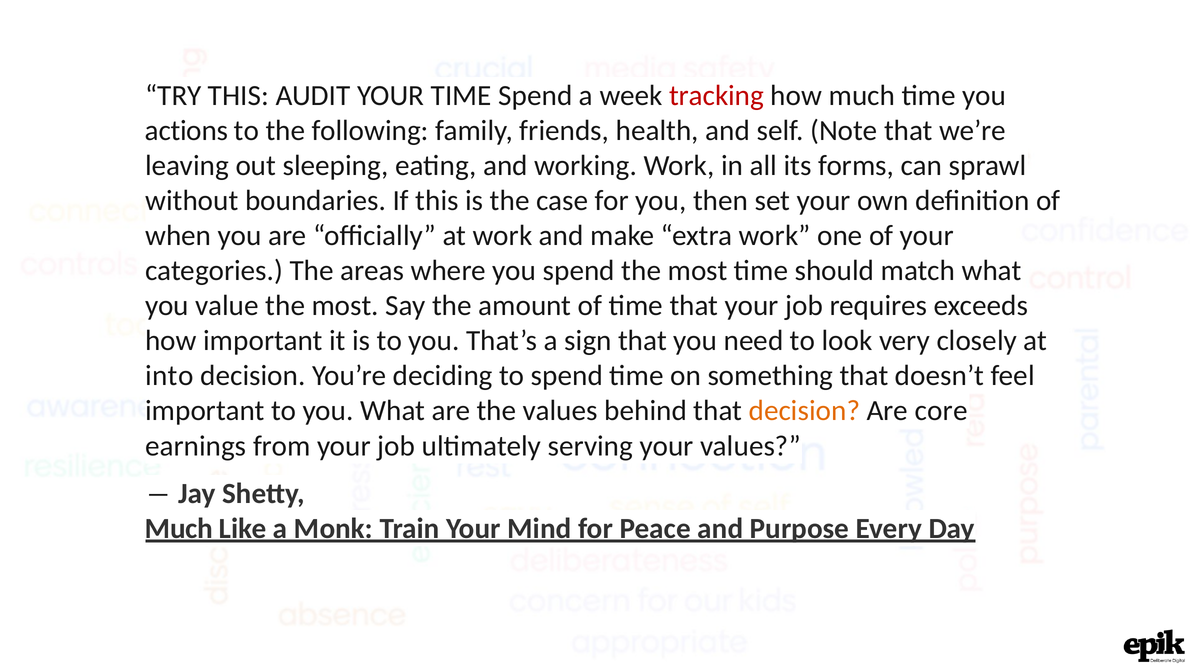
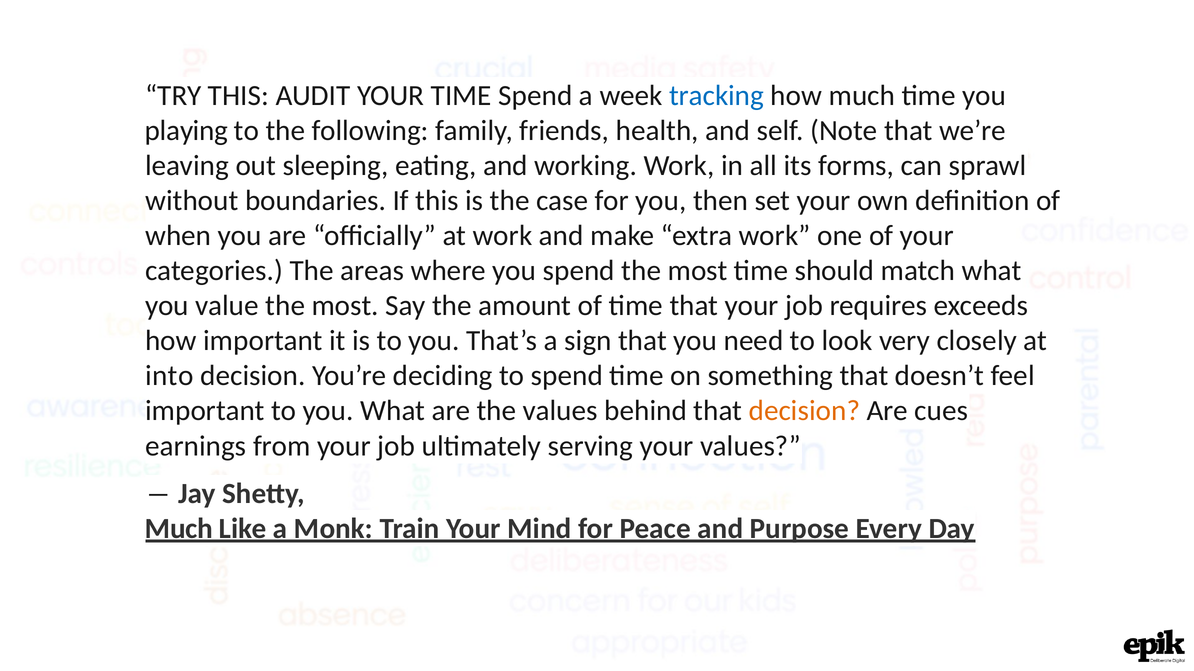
tracking colour: red -> blue
actions: actions -> playing
core: core -> cues
